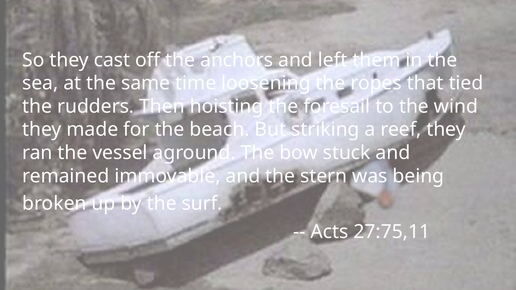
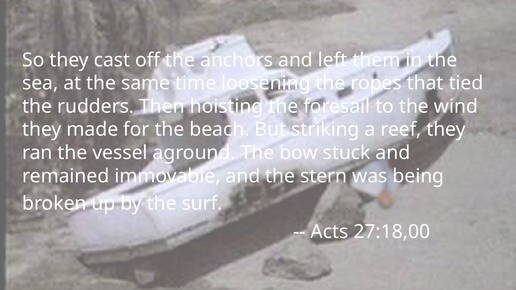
27:75,11: 27:75,11 -> 27:18,00
